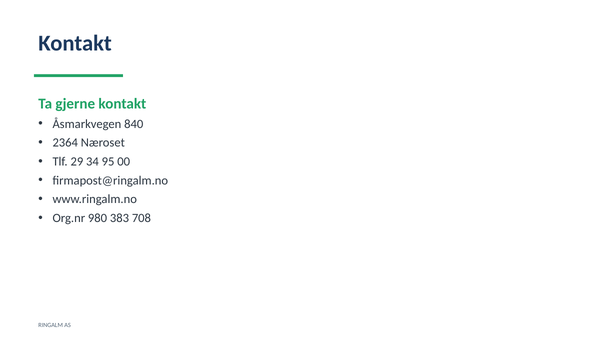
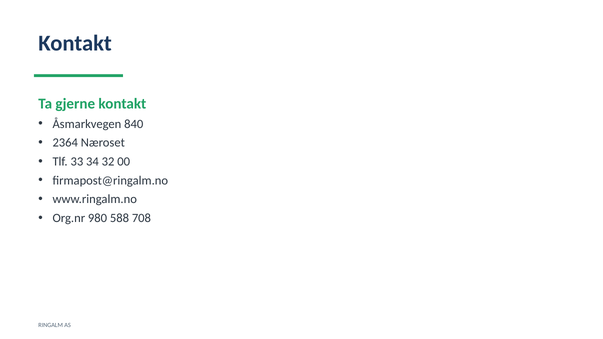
29: 29 -> 33
95: 95 -> 32
383: 383 -> 588
